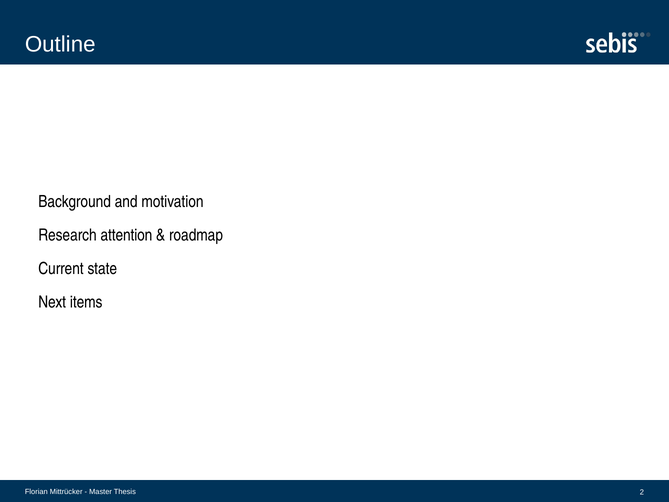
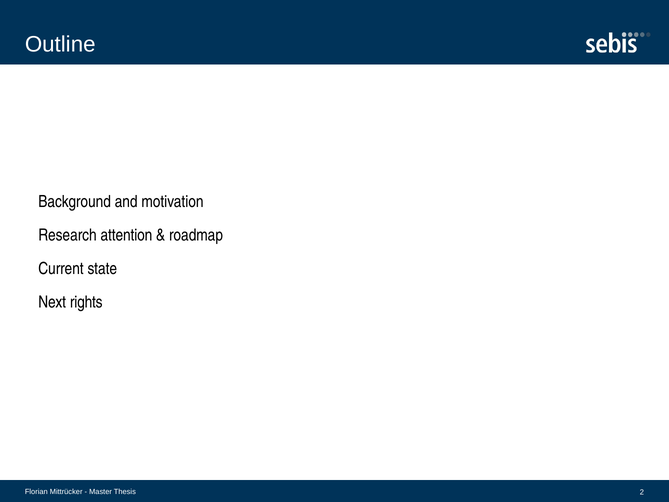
items: items -> rights
